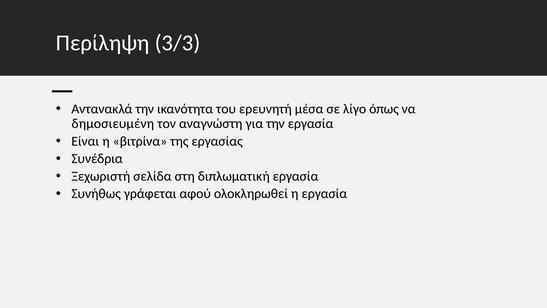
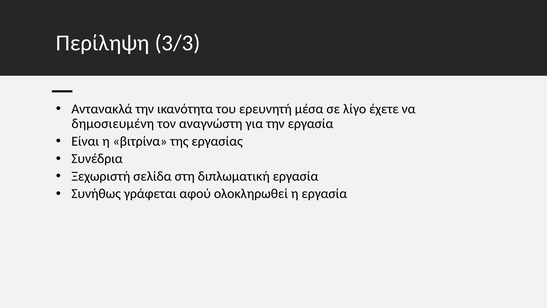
όπως: όπως -> έχετε
